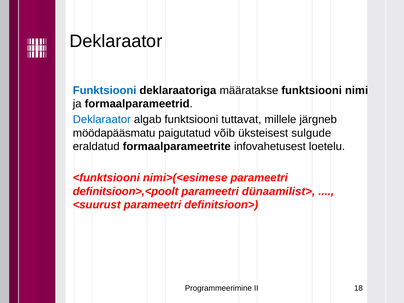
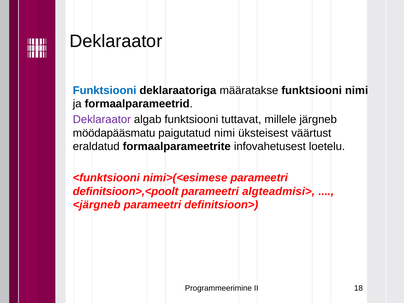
Deklaraator at (102, 120) colour: blue -> purple
paigutatud võib: võib -> nimi
sulgude: sulgude -> väärtust
dünaamilist>: dünaamilist> -> algteadmisi>
<suurust: <suurust -> <järgneb
